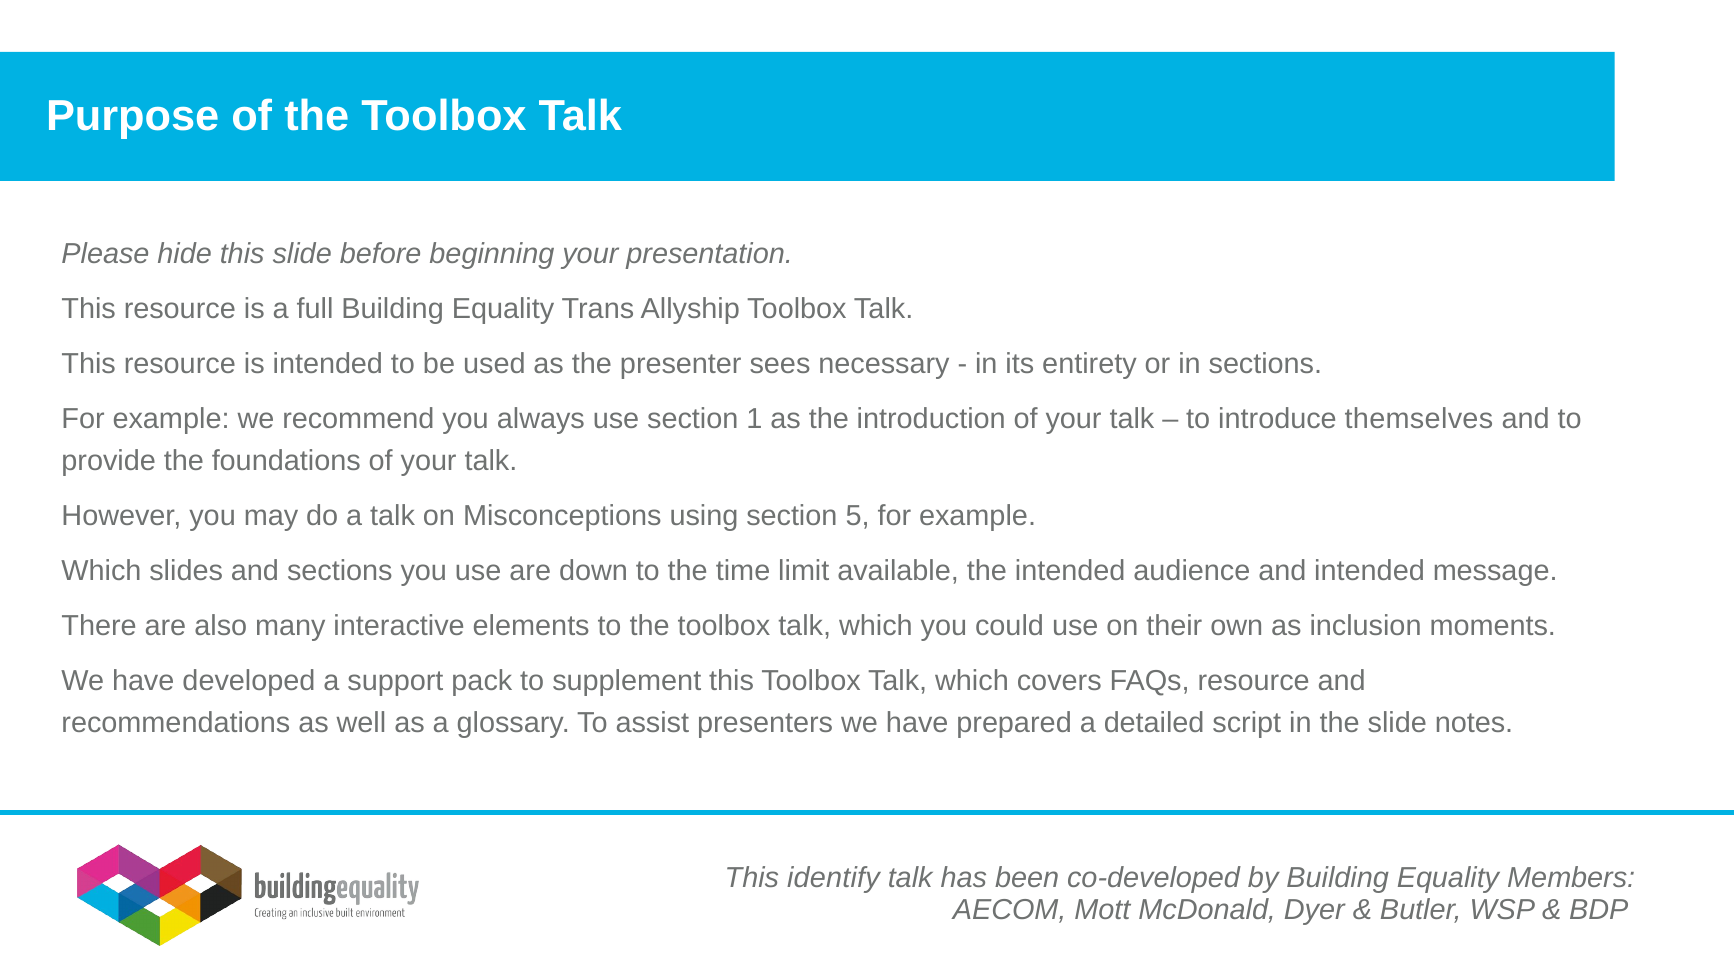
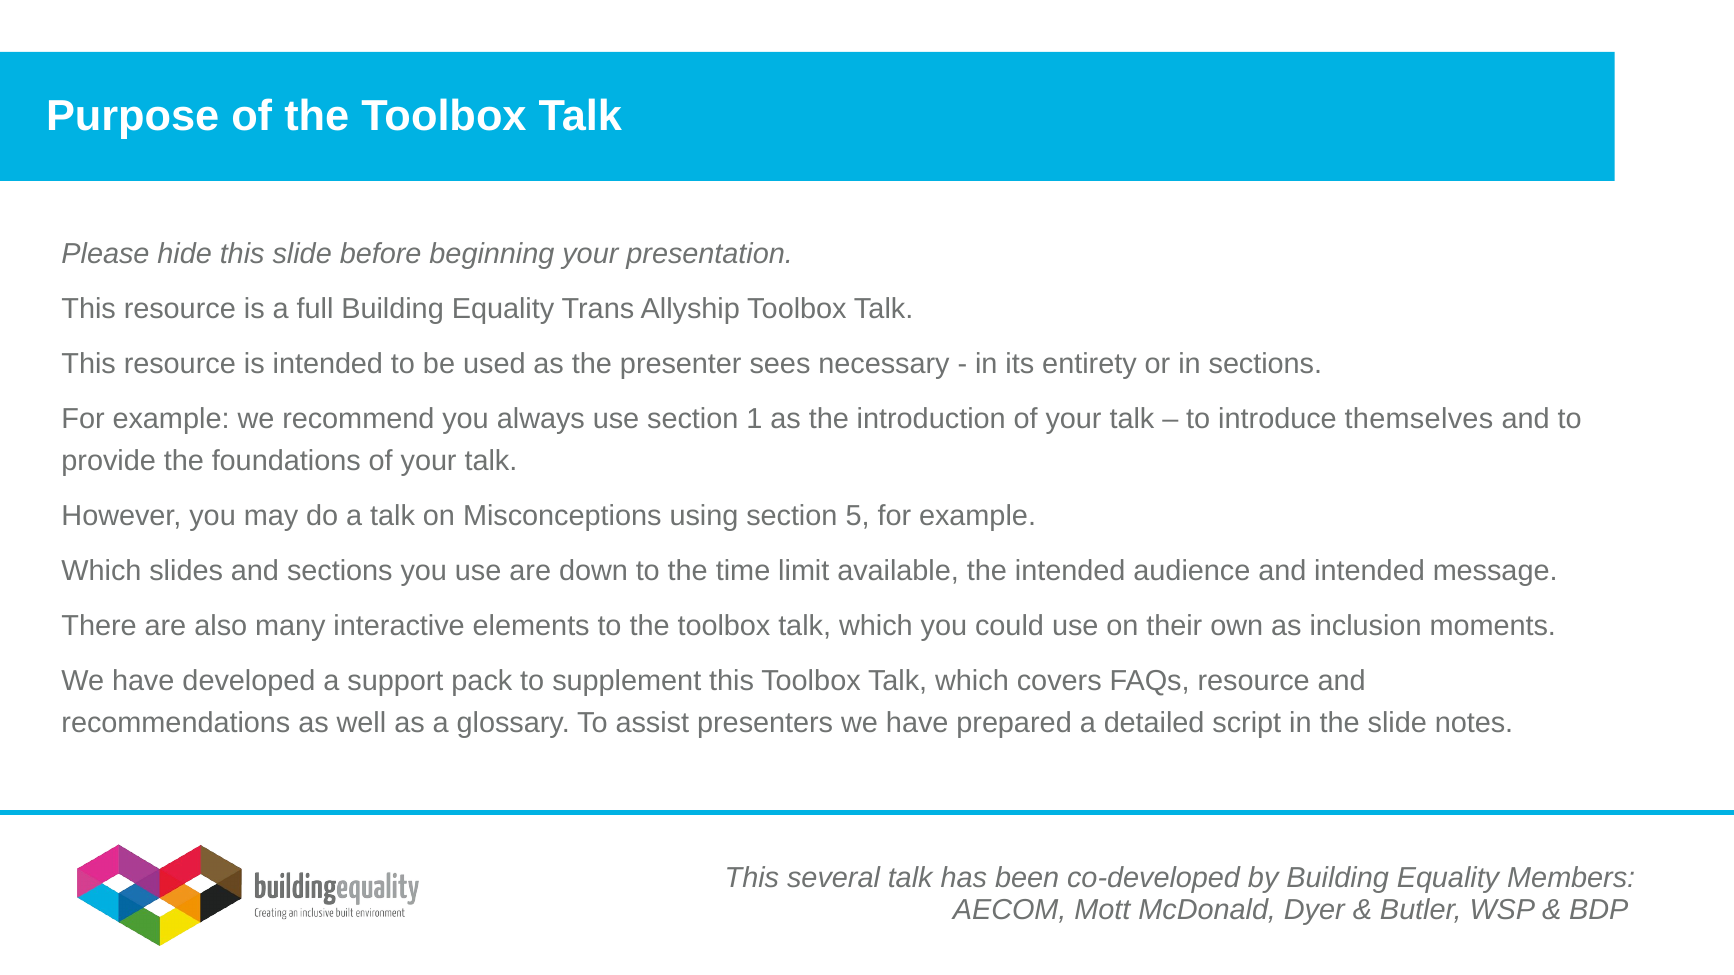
identify: identify -> several
